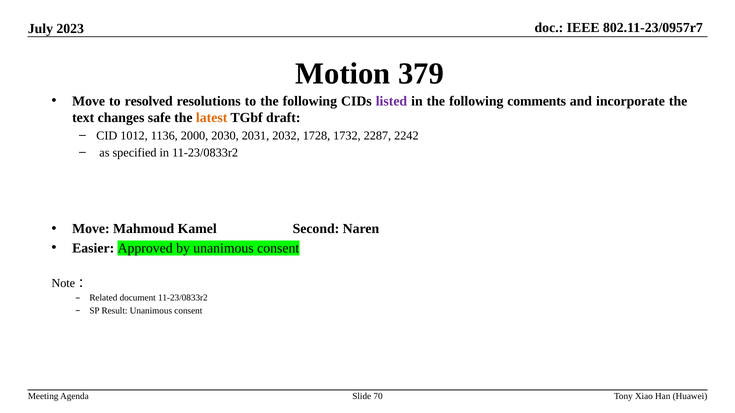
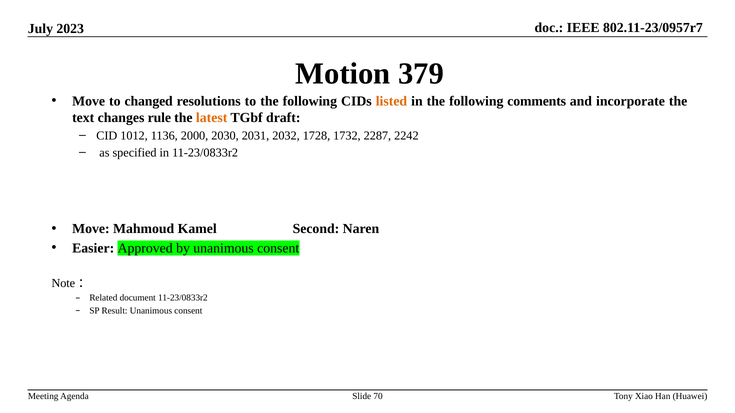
resolved: resolved -> changed
listed colour: purple -> orange
safe: safe -> rule
